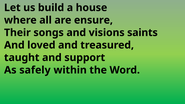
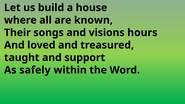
ensure: ensure -> known
saints: saints -> hours
